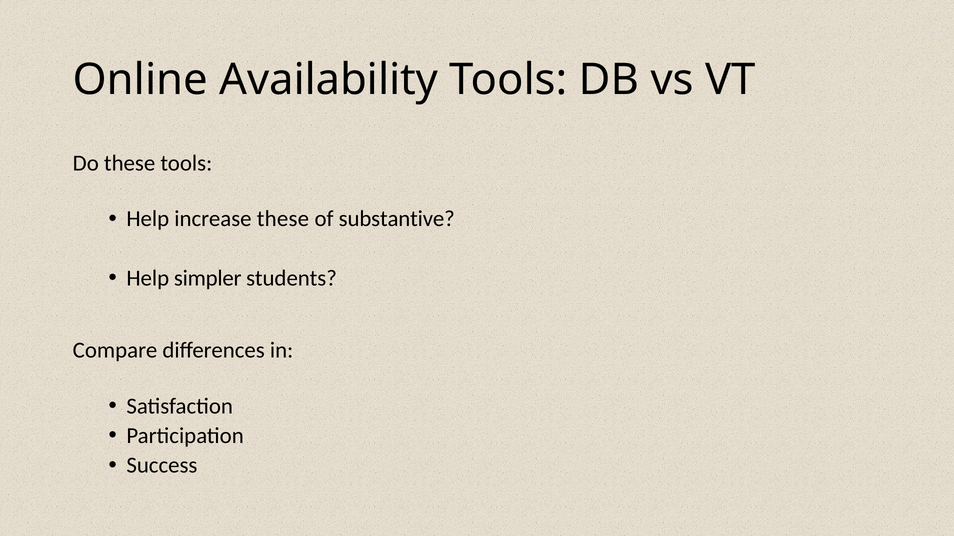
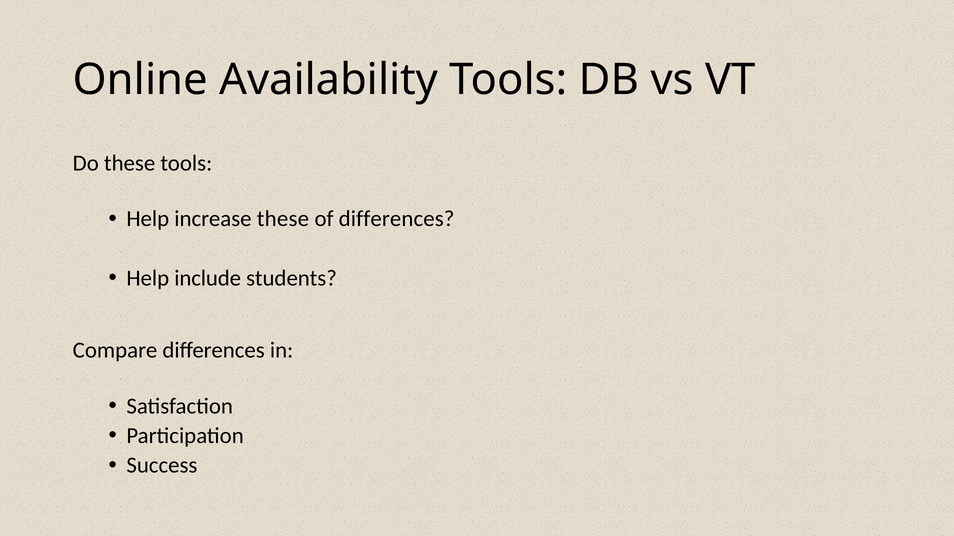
of substantive: substantive -> differences
simpler: simpler -> include
